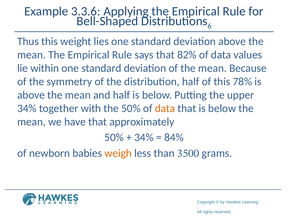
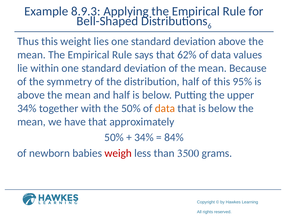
3.3.6: 3.3.6 -> 8.9.3
82%: 82% -> 62%
78%: 78% -> 95%
weigh colour: orange -> red
